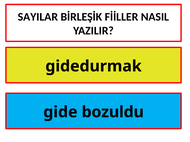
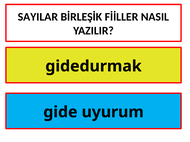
bozuldu: bozuldu -> uyurum
